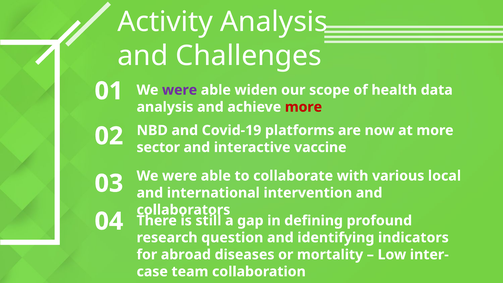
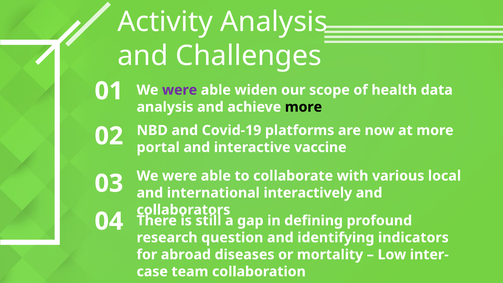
more at (303, 107) colour: red -> black
sector: sector -> portal
intervention: intervention -> interactively
